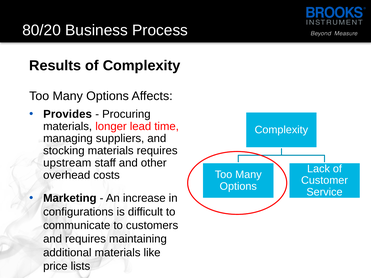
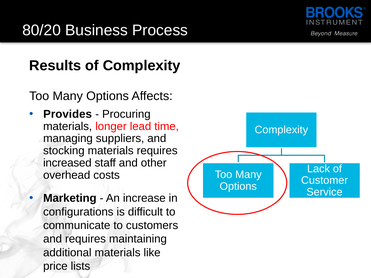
upstream: upstream -> increased
